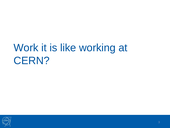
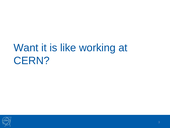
Work: Work -> Want
